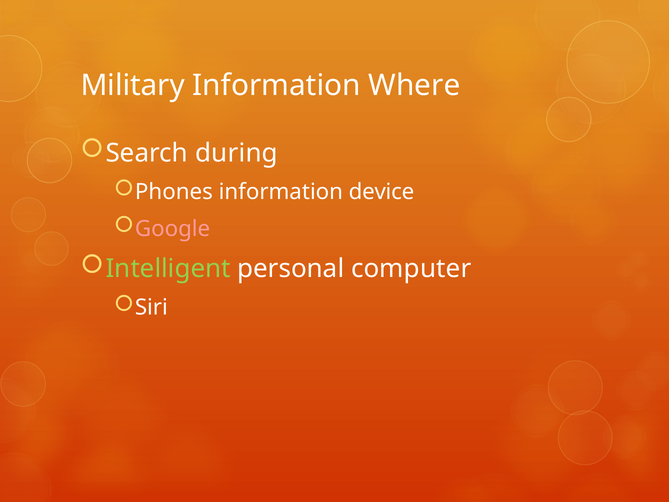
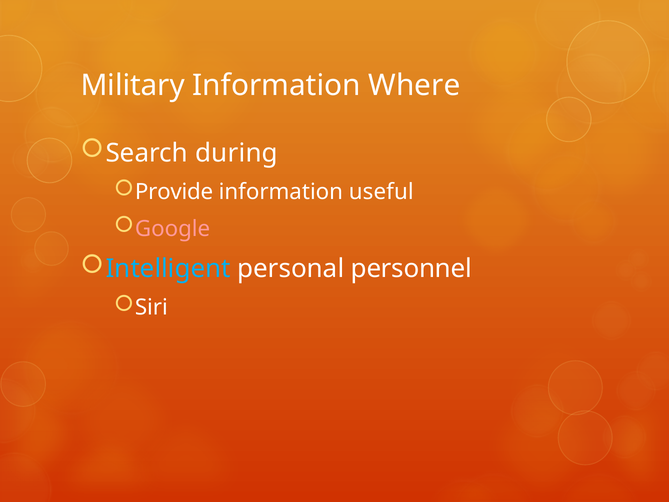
Phones: Phones -> Provide
device: device -> useful
Intelligent colour: light green -> light blue
computer: computer -> personnel
